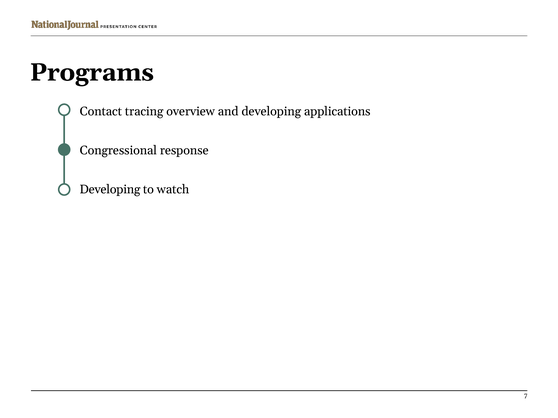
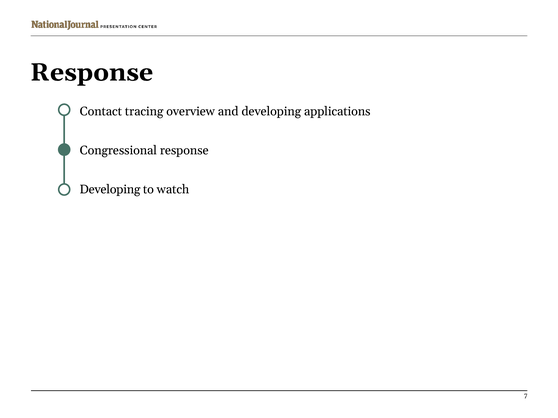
Programs at (92, 72): Programs -> Response
